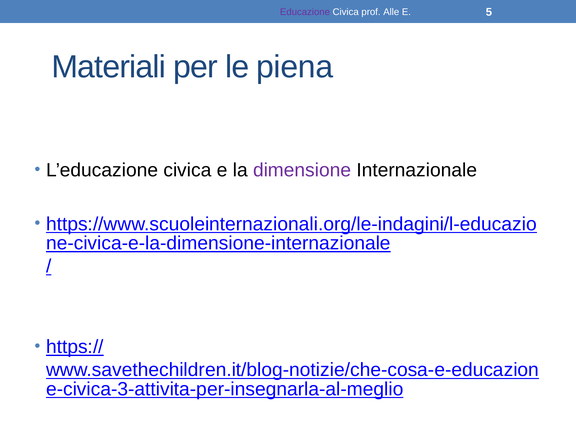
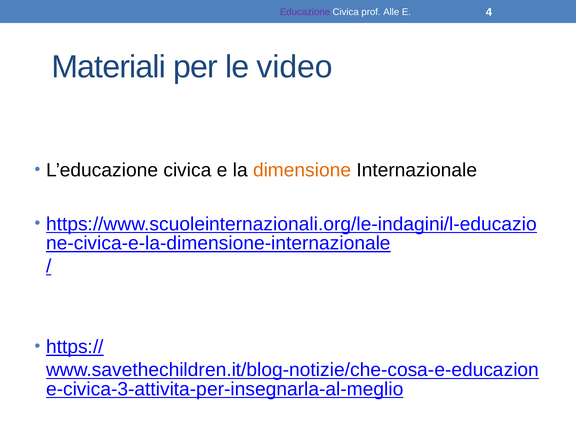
5: 5 -> 4
piena: piena -> video
dimensione colour: purple -> orange
